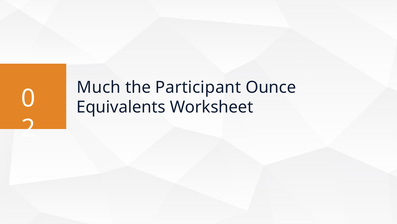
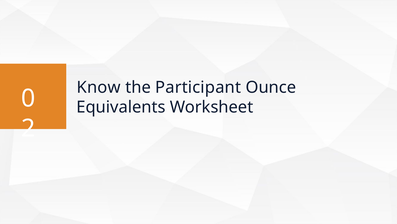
Much: Much -> Know
